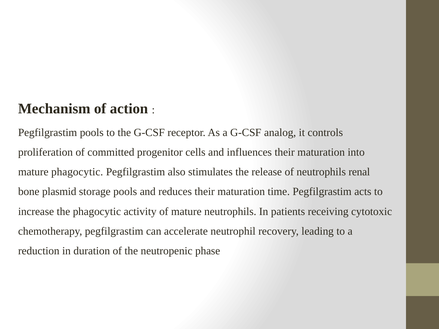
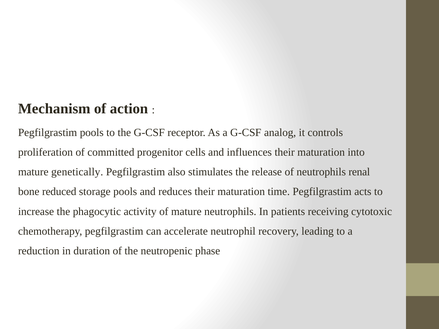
mature phagocytic: phagocytic -> genetically
plasmid: plasmid -> reduced
